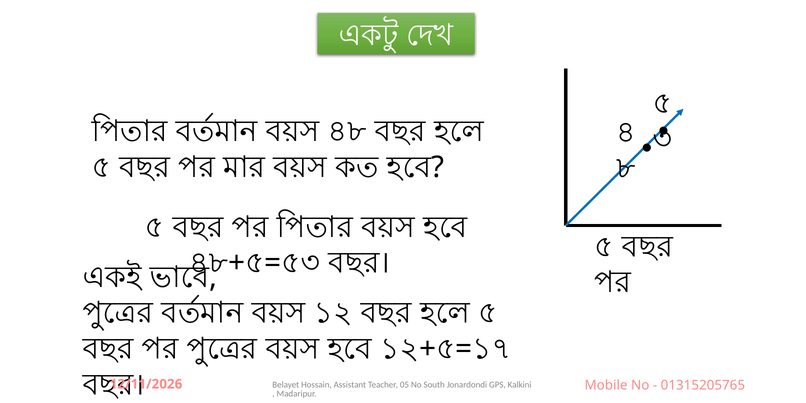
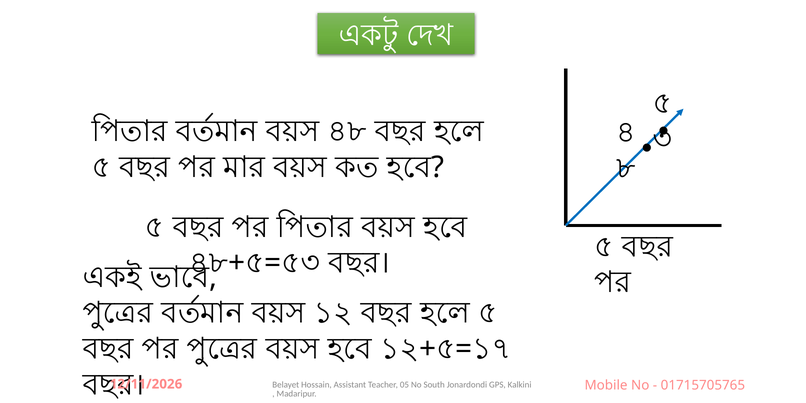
01315205765: 01315205765 -> 01715705765
